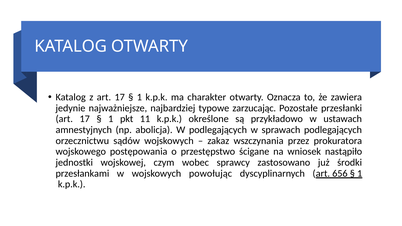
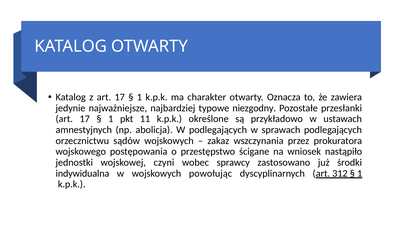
zarzucając: zarzucając -> niezgodny
czym: czym -> czyni
przesłankami: przesłankami -> indywidualna
656: 656 -> 312
